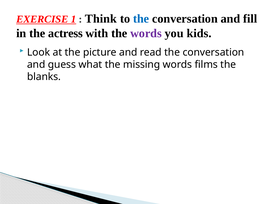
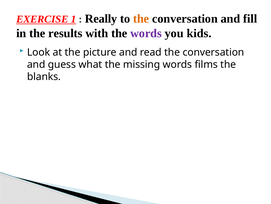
Think: Think -> Really
the at (141, 19) colour: blue -> orange
actress: actress -> results
